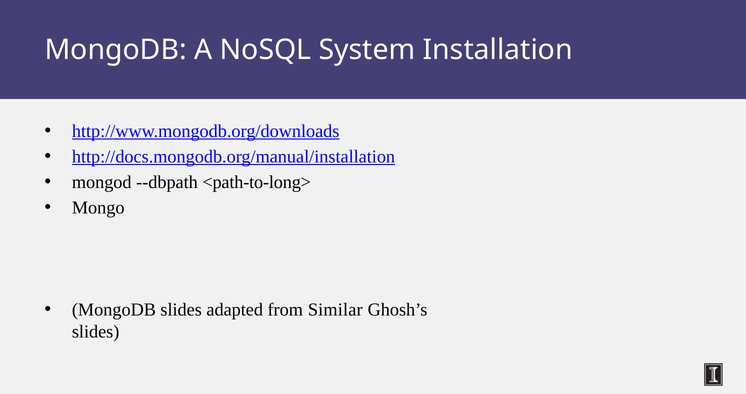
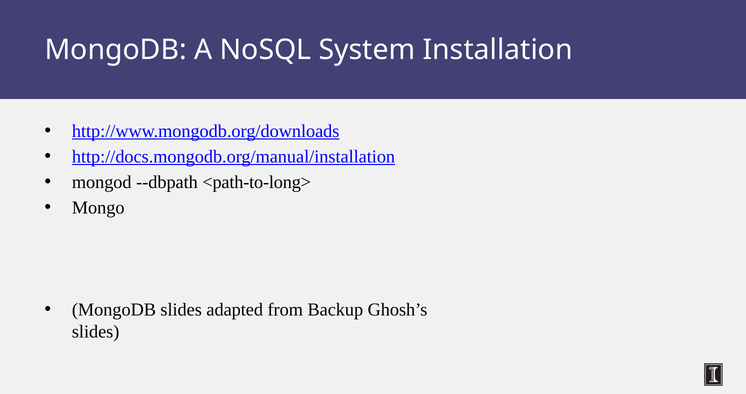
Similar: Similar -> Backup
